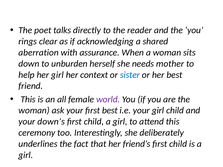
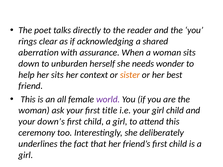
mother: mother -> wonder
her girl: girl -> sits
sister colour: blue -> orange
first best: best -> title
